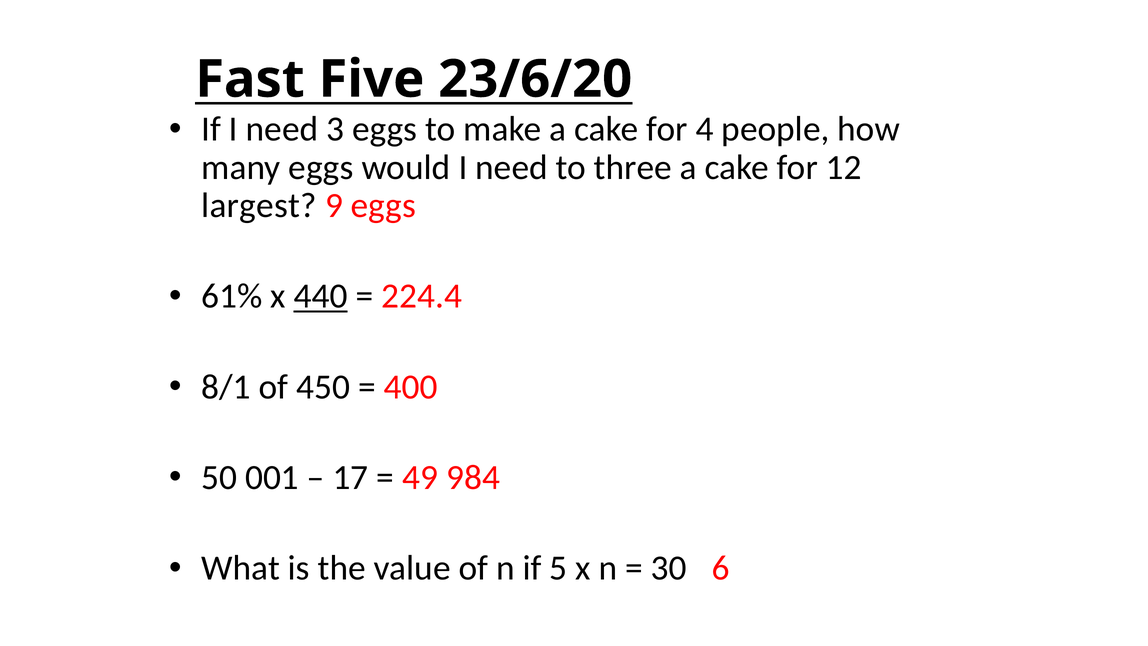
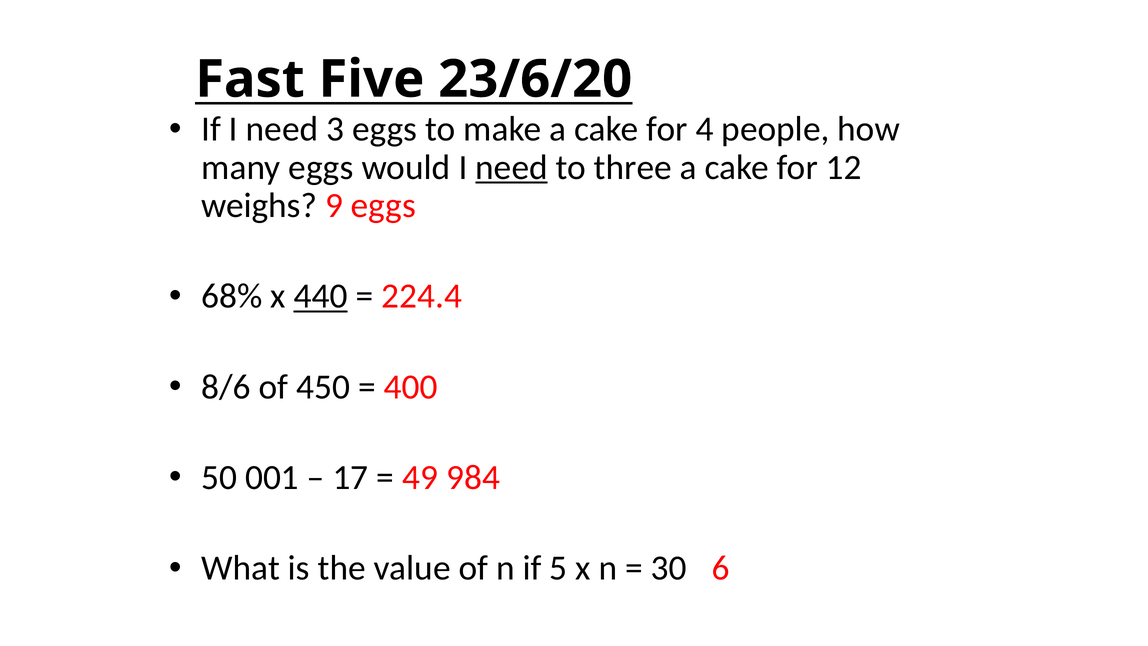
need at (512, 167) underline: none -> present
largest: largest -> weighs
61%: 61% -> 68%
8/1: 8/1 -> 8/6
